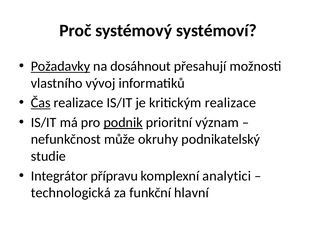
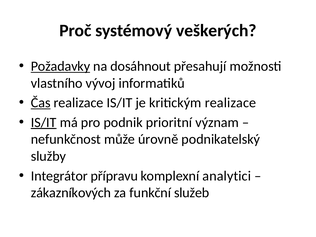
systémoví: systémoví -> veškerých
IS/IT at (44, 122) underline: none -> present
podnik underline: present -> none
okruhy: okruhy -> úrovně
studie: studie -> služby
technologická: technologická -> zákazníkových
hlavní: hlavní -> služeb
